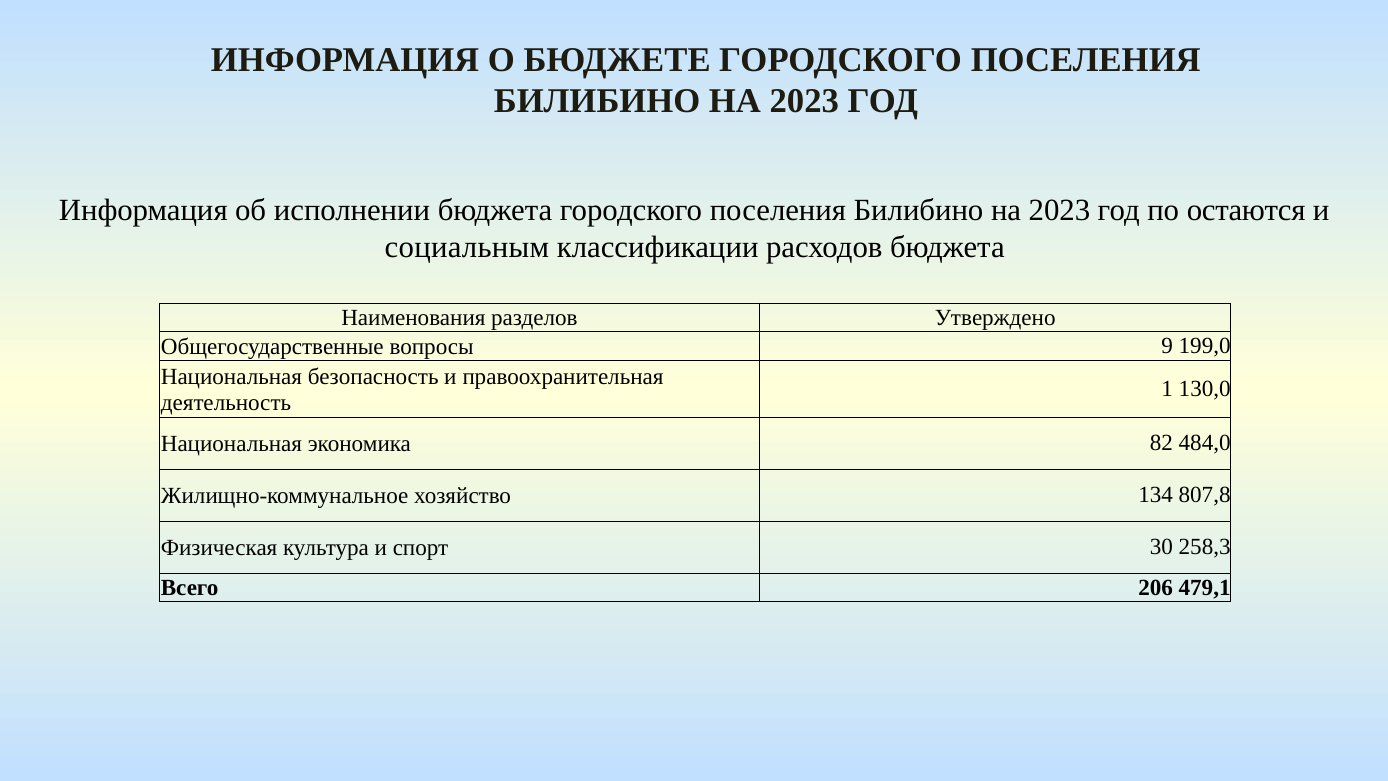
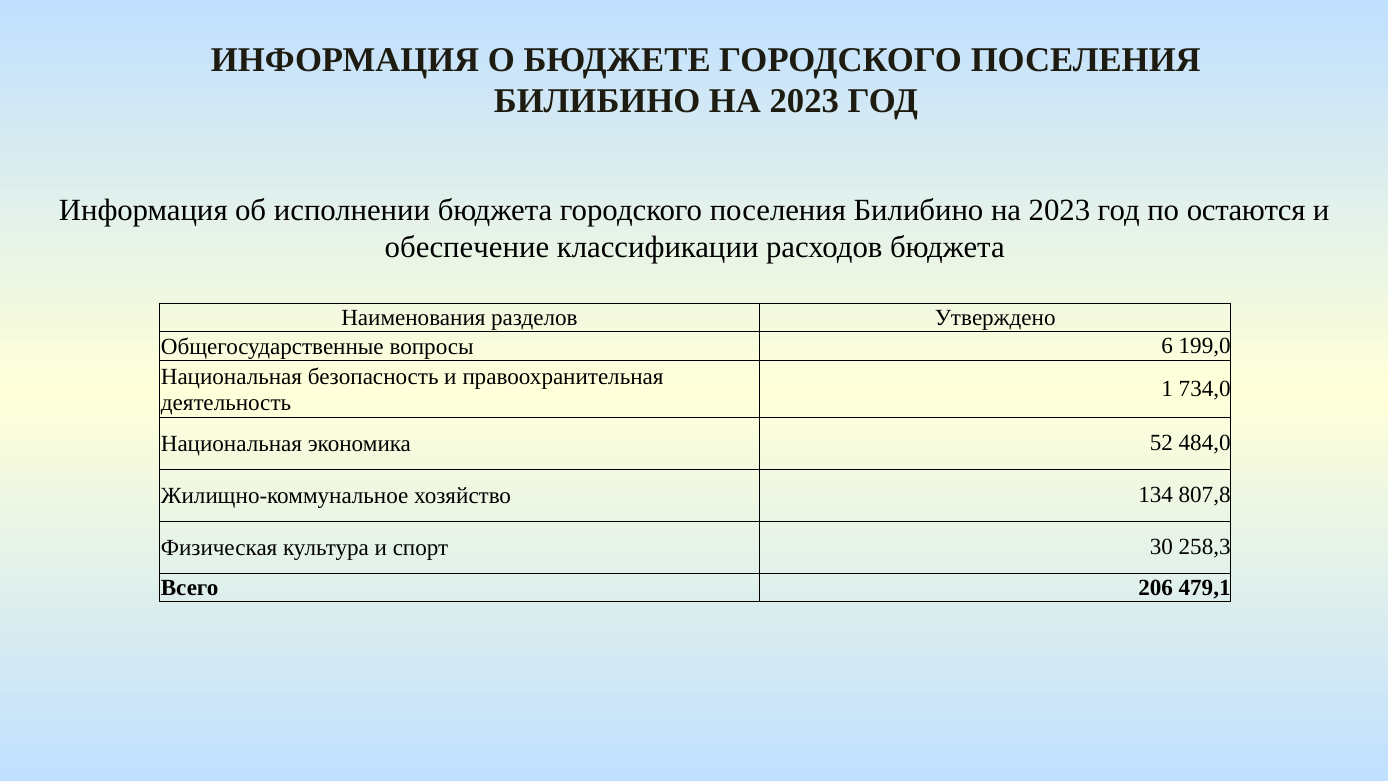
социальным: социальным -> обеспечение
9: 9 -> 6
130,0: 130,0 -> 734,0
82: 82 -> 52
